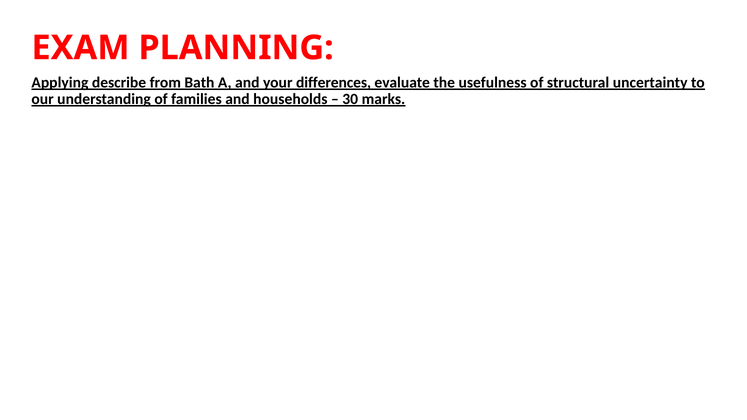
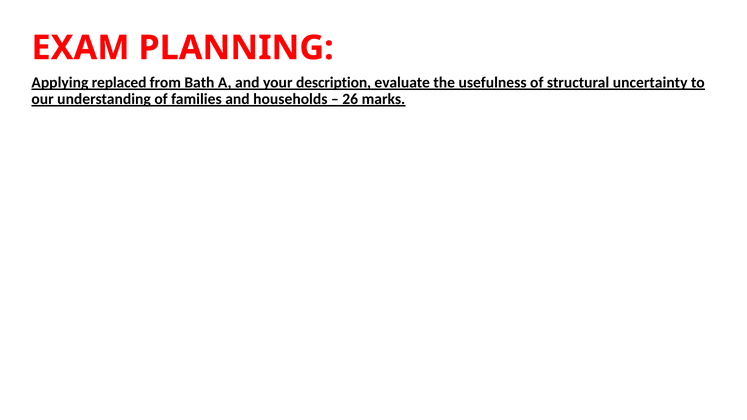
describe: describe -> replaced
differences: differences -> description
30: 30 -> 26
